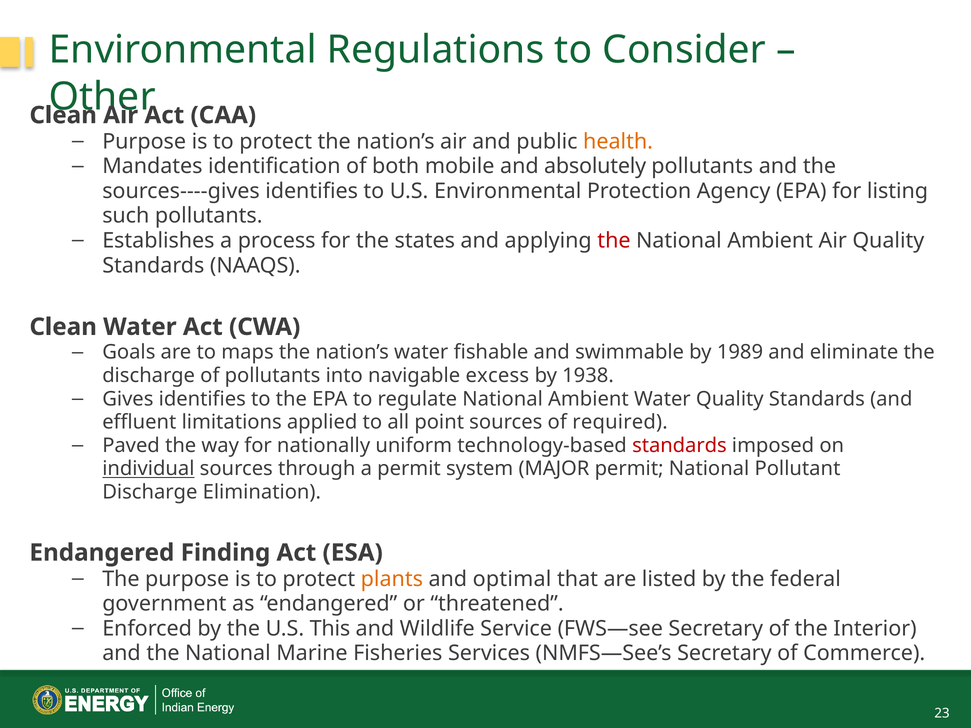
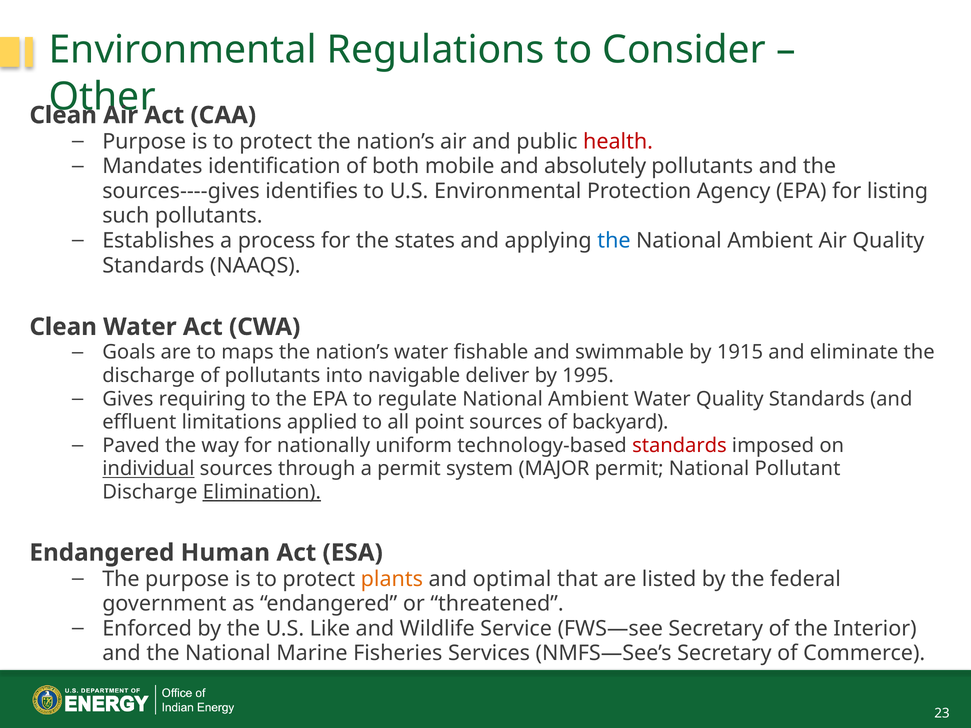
health colour: orange -> red
the at (614, 241) colour: red -> blue
1989: 1989 -> 1915
excess: excess -> deliver
1938: 1938 -> 1995
Gives identifies: identifies -> requiring
required: required -> backyard
Elimination underline: none -> present
Finding: Finding -> Human
This: This -> Like
